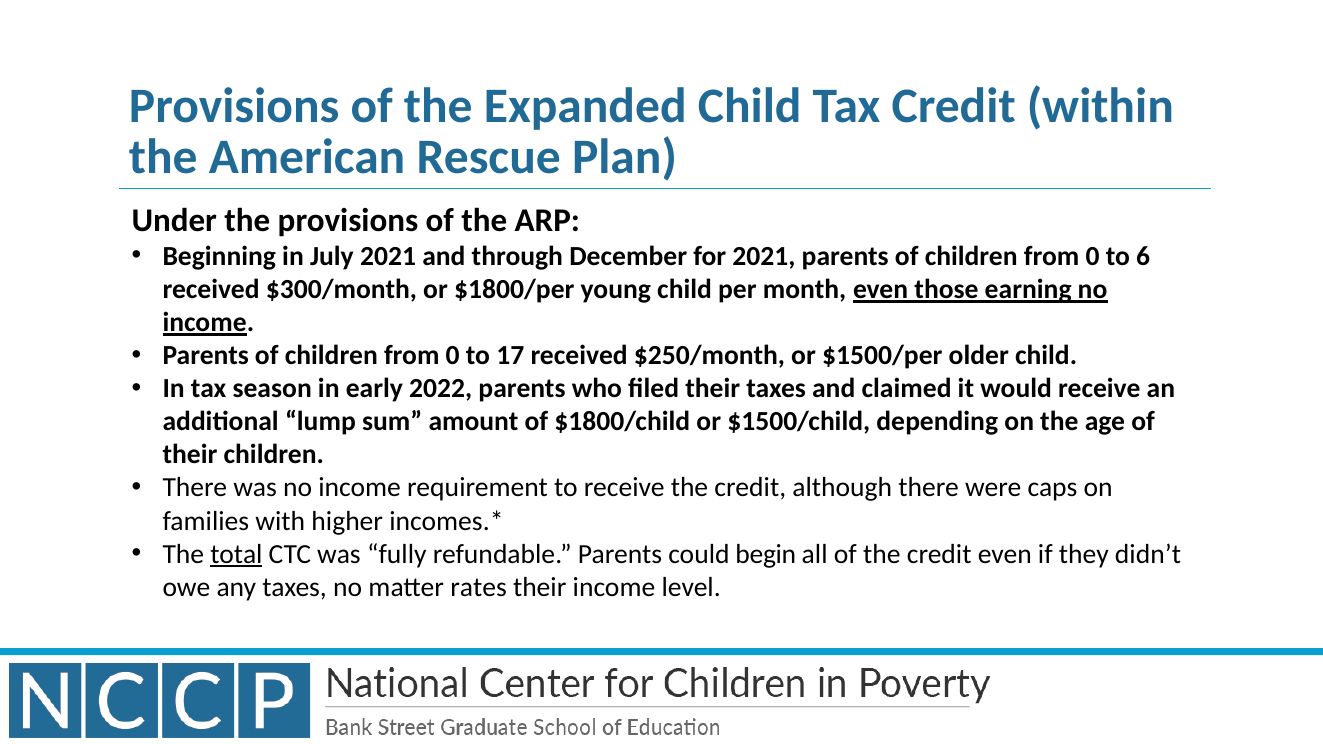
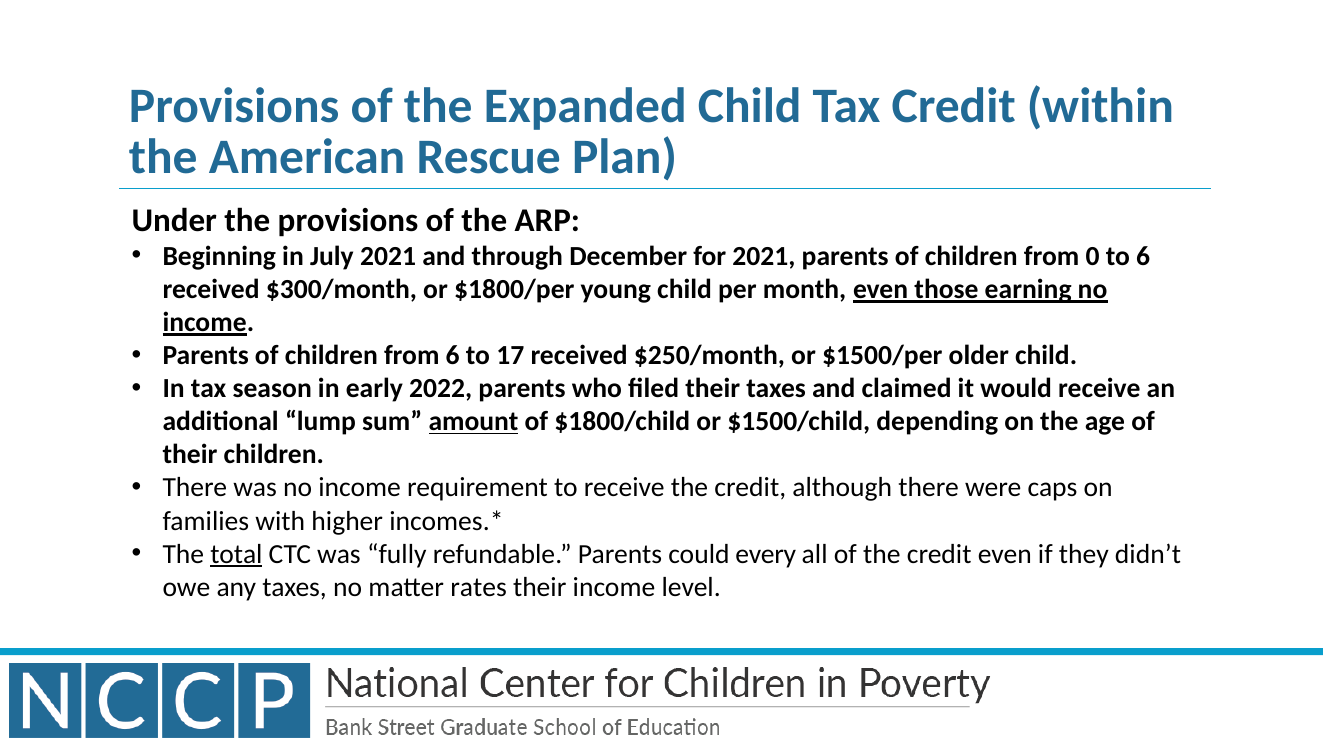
0 at (453, 356): 0 -> 6
amount underline: none -> present
begin: begin -> every
